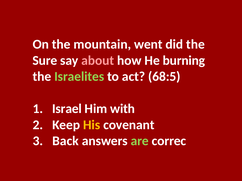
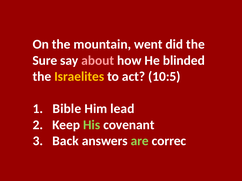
burning: burning -> blinded
Israelites colour: light green -> yellow
68:5: 68:5 -> 10:5
Israel: Israel -> Bible
with: with -> lead
His colour: yellow -> light green
